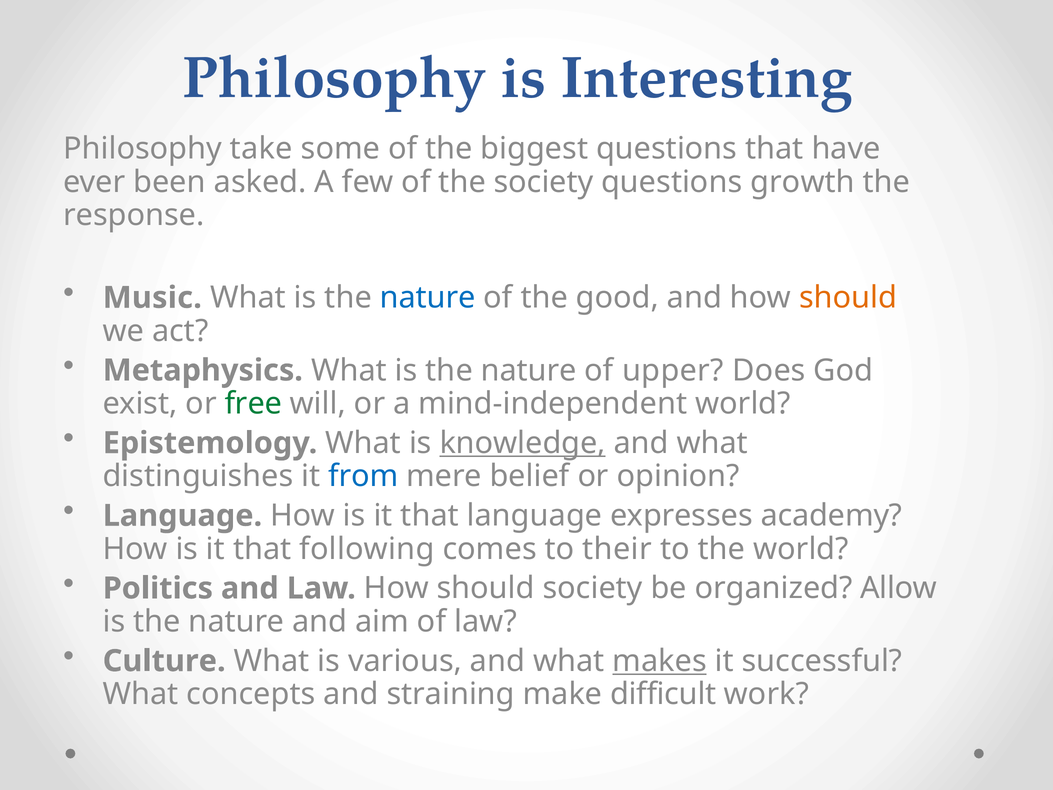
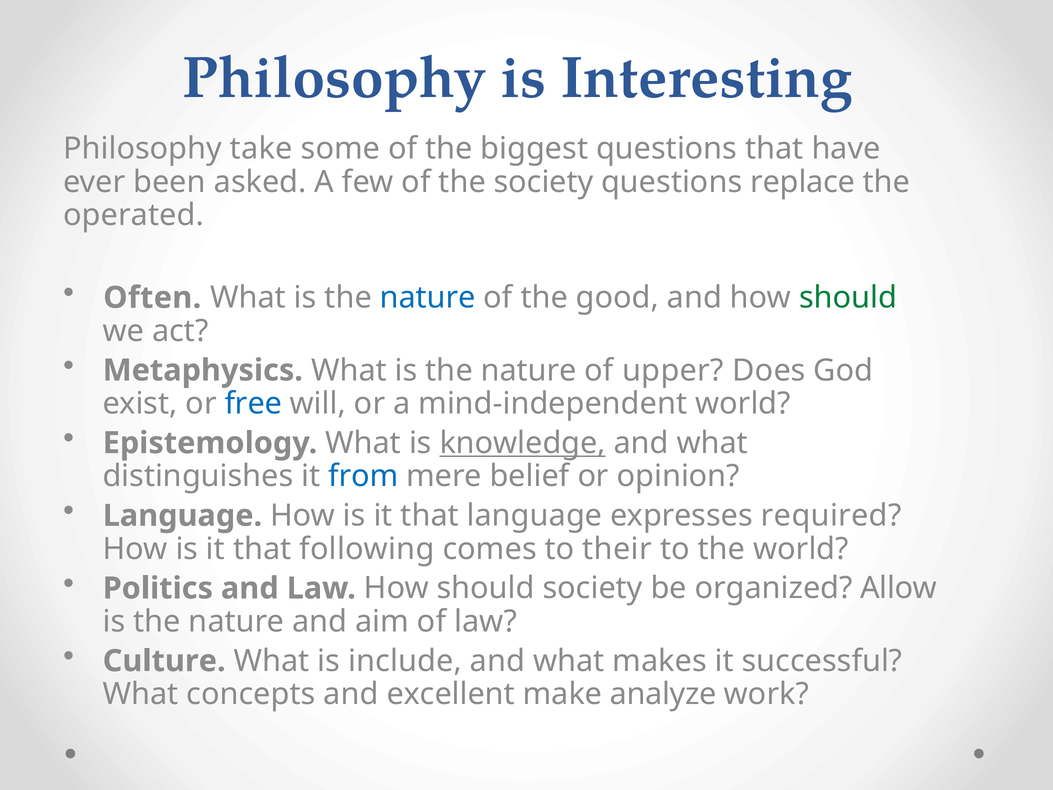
growth: growth -> replace
response: response -> operated
Music: Music -> Often
should at (848, 298) colour: orange -> green
free colour: green -> blue
academy: academy -> required
various: various -> include
makes underline: present -> none
straining: straining -> excellent
difficult: difficult -> analyze
